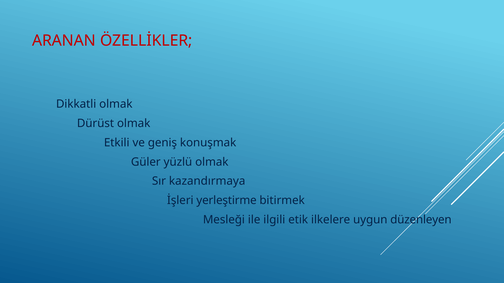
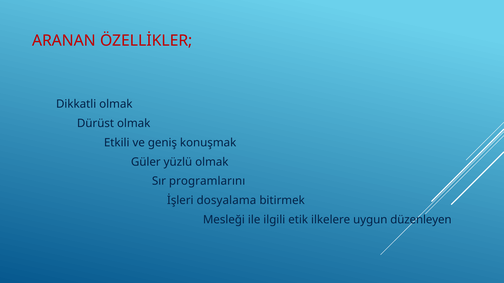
kazandırmaya: kazandırmaya -> programlarını
yerleştirme: yerleştirme -> dosyalama
